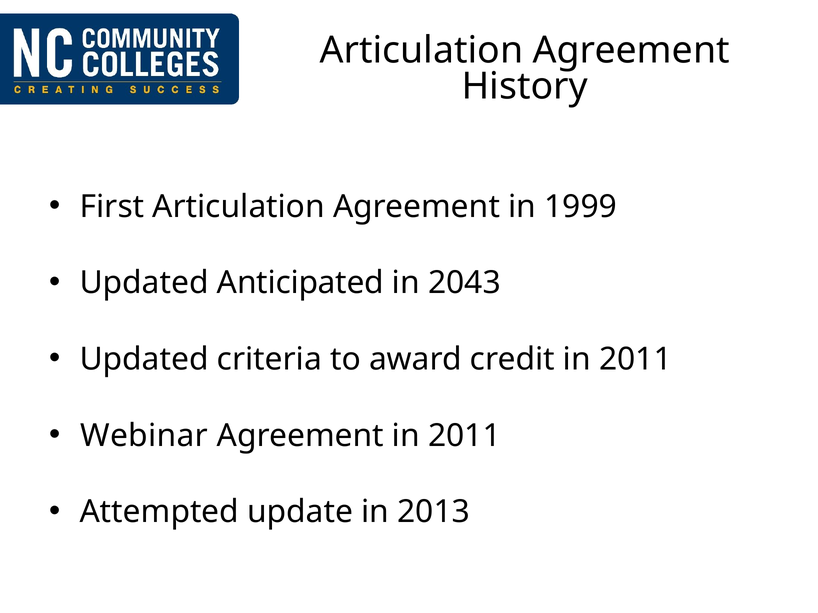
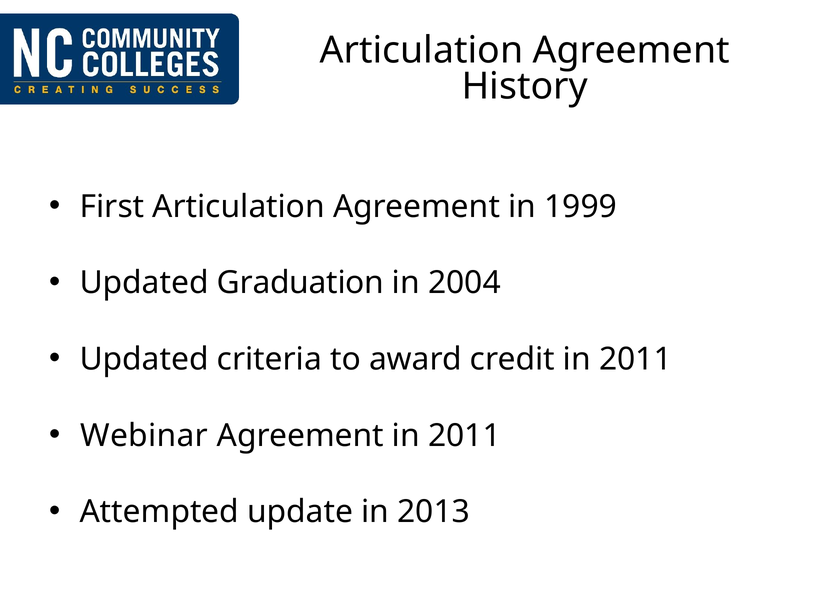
Anticipated: Anticipated -> Graduation
2043: 2043 -> 2004
